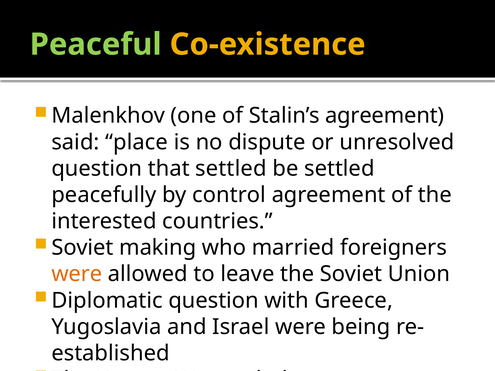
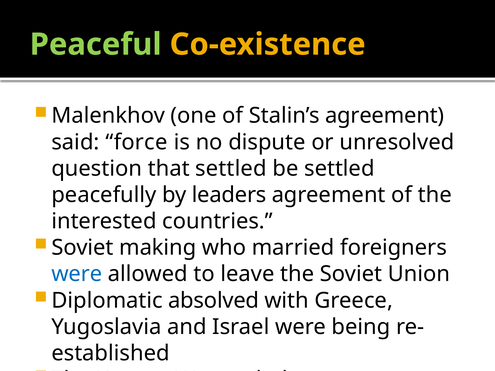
place: place -> force
control: control -> leaders
were at (77, 274) colour: orange -> blue
Diplomatic question: question -> absolved
